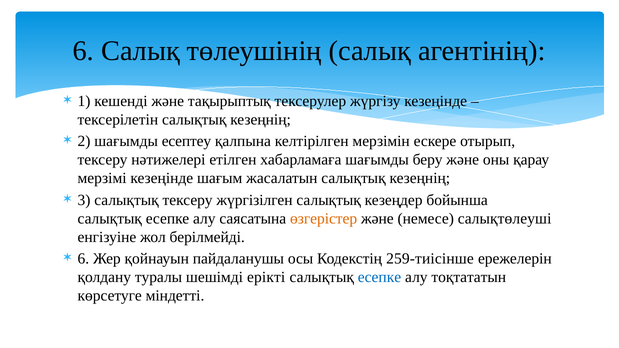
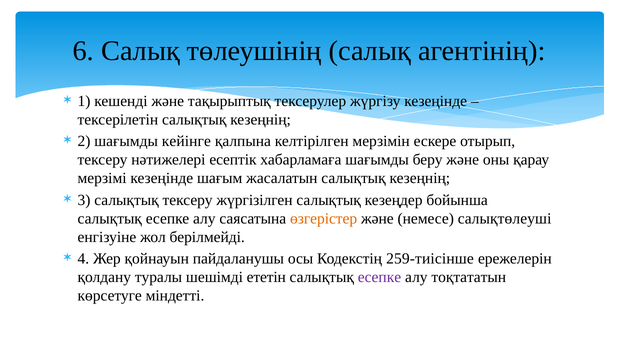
есептеу: есептеу -> кейінге
етілген: етілген -> есептік
6 at (83, 259): 6 -> 4
ерікті: ерікті -> ететiн
есепке at (379, 277) colour: blue -> purple
